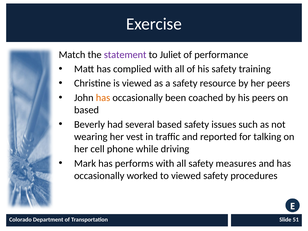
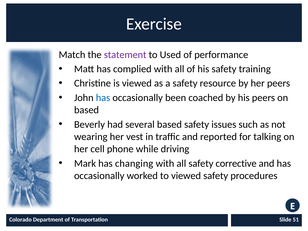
Juliet: Juliet -> Used
has at (103, 98) colour: orange -> blue
performs: performs -> changing
measures: measures -> corrective
